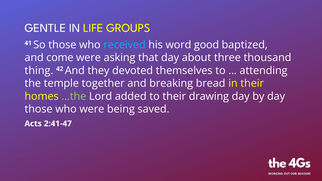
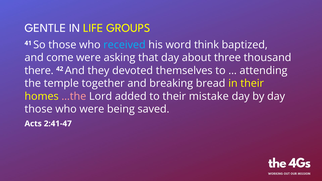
good: good -> think
thing: thing -> there
…the colour: light green -> pink
drawing: drawing -> mistake
